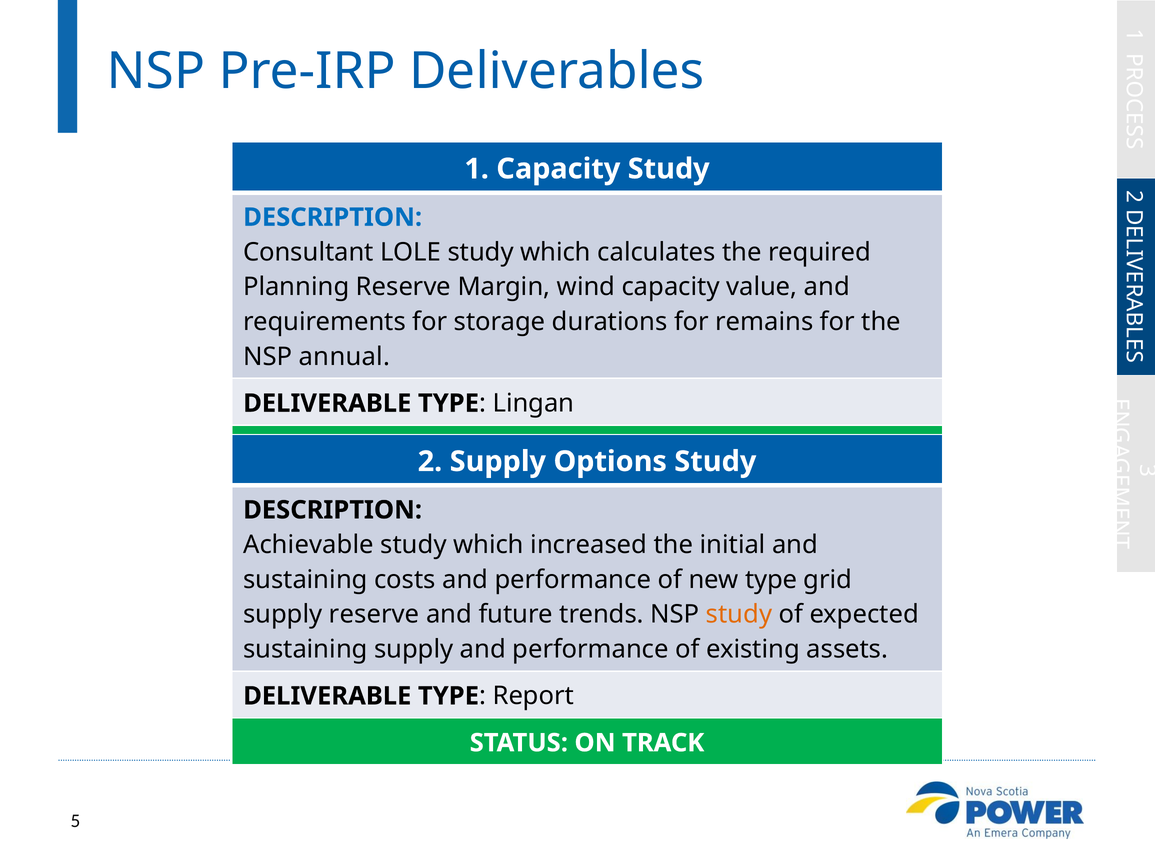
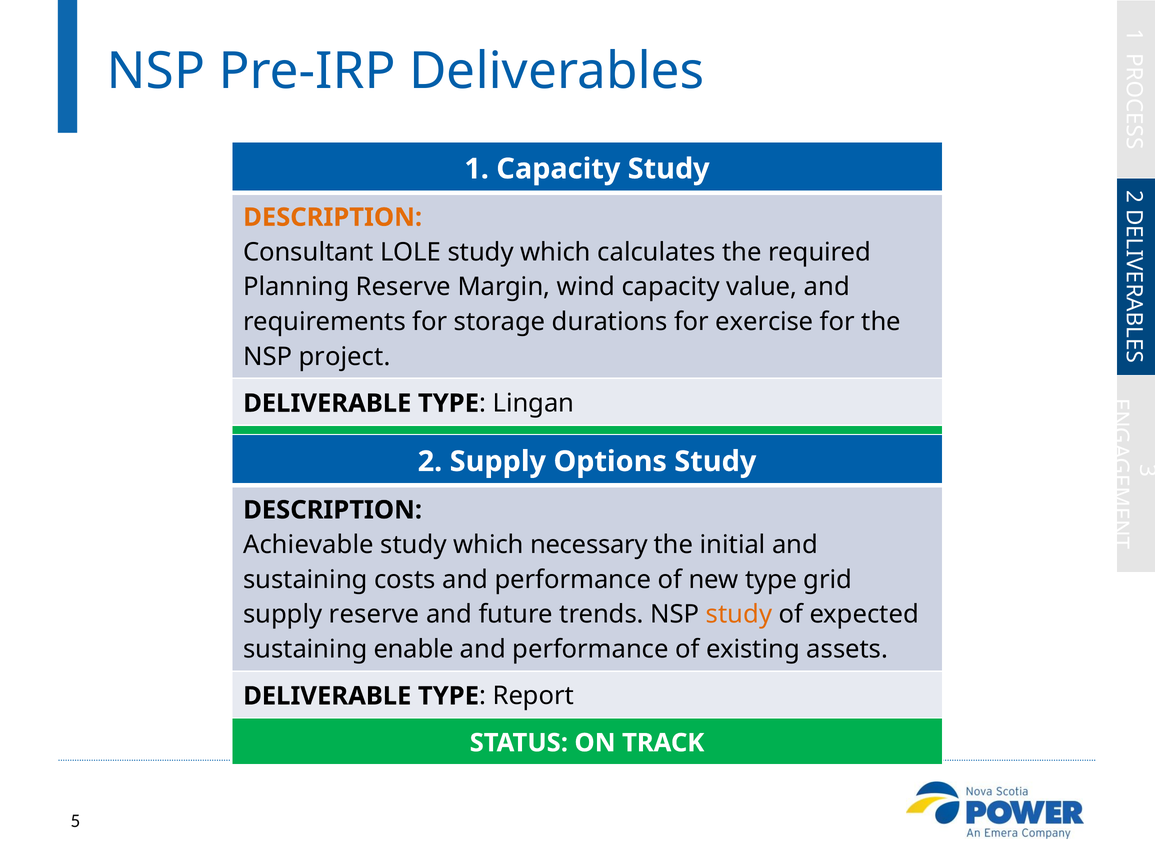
DESCRIPTION at (333, 217) colour: blue -> orange
remains: remains -> exercise
annual: annual -> project
increased: increased -> necessary
sustaining supply: supply -> enable
